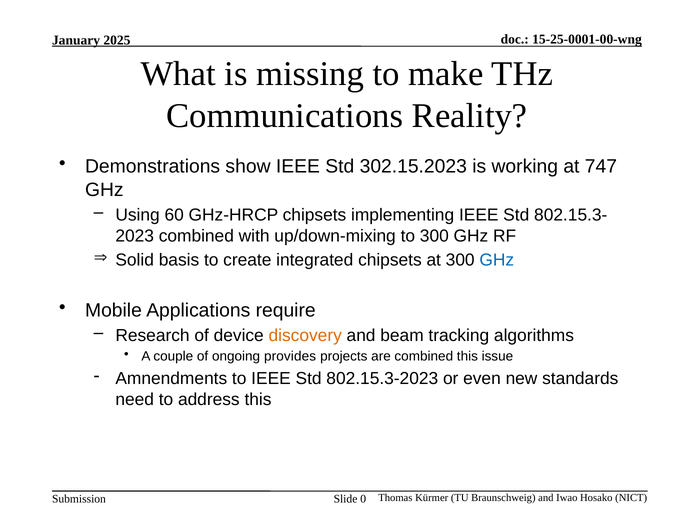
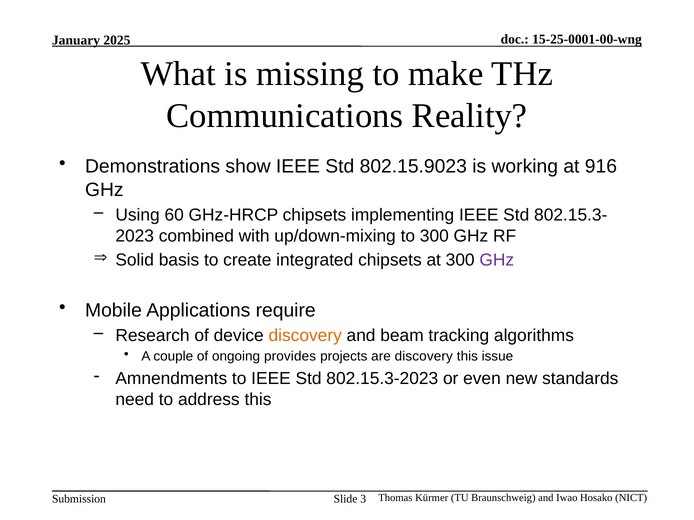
302.15.2023: 302.15.2023 -> 802.15.9023
747: 747 -> 916
GHz at (497, 260) colour: blue -> purple
are combined: combined -> discovery
0: 0 -> 3
